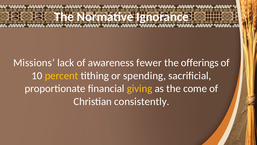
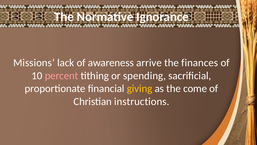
fewer: fewer -> arrive
offerings: offerings -> finances
percent colour: yellow -> pink
consistently: consistently -> instructions
